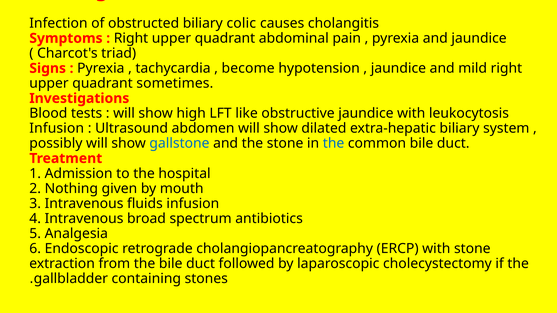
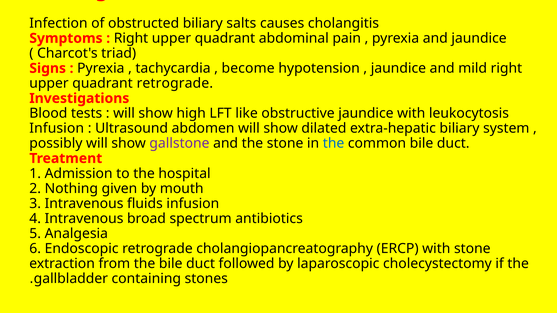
colic: colic -> salts
quadrant sometimes: sometimes -> retrograde
gallstone colour: blue -> purple
